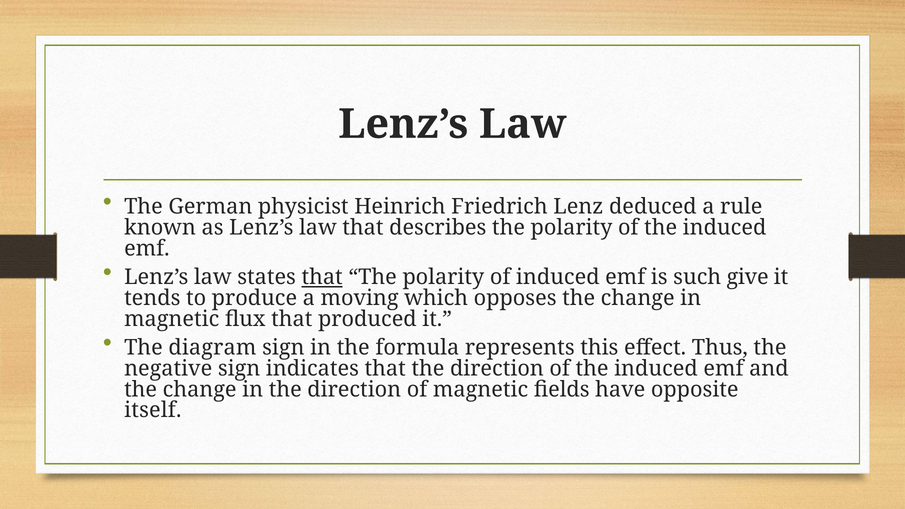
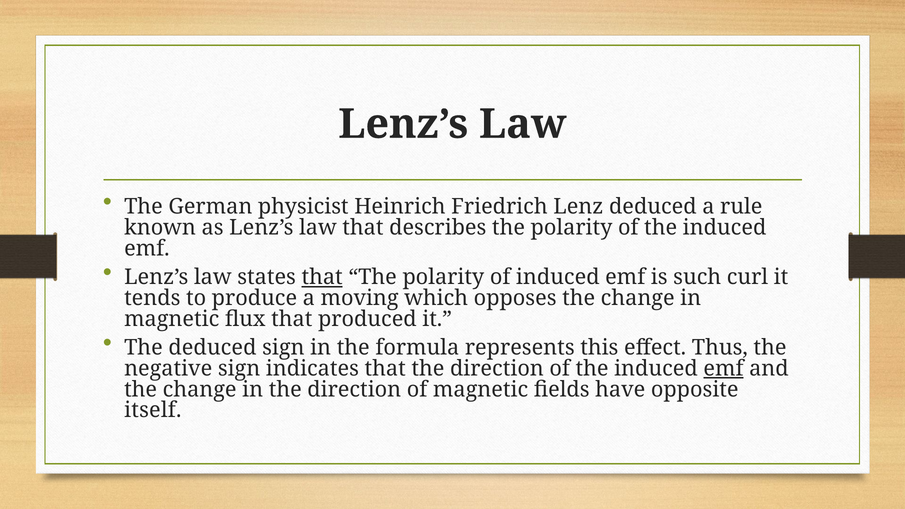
give: give -> curl
The diagram: diagram -> deduced
emf at (723, 369) underline: none -> present
